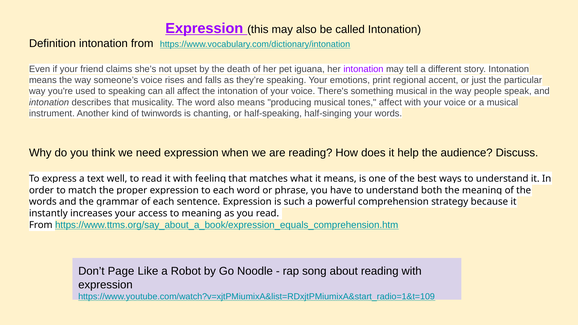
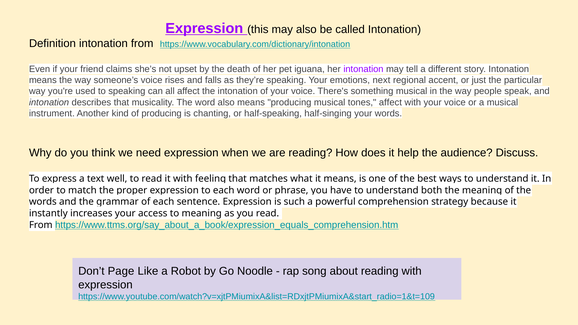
print: print -> next
of twinwords: twinwords -> producing
